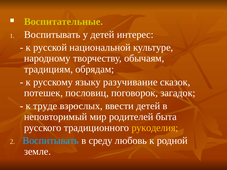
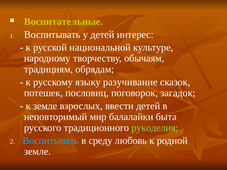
к труде: труде -> земле
родителей: родителей -> балалайки
рукоделия colour: yellow -> light green
